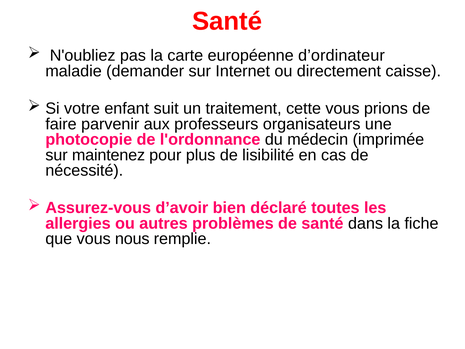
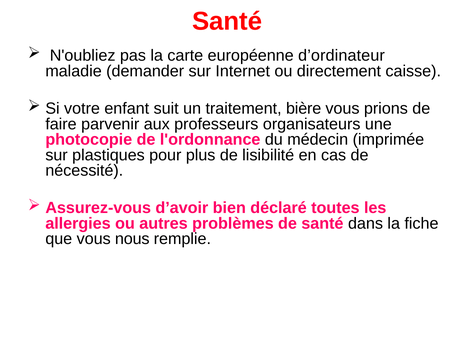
cette: cette -> bière
maintenez: maintenez -> plastiques
